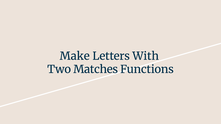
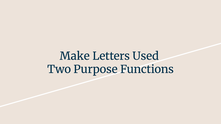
With: With -> Used
Matches: Matches -> Purpose
